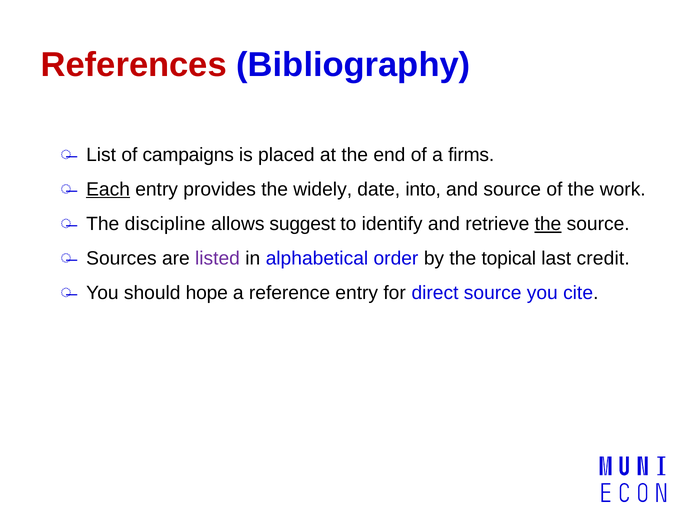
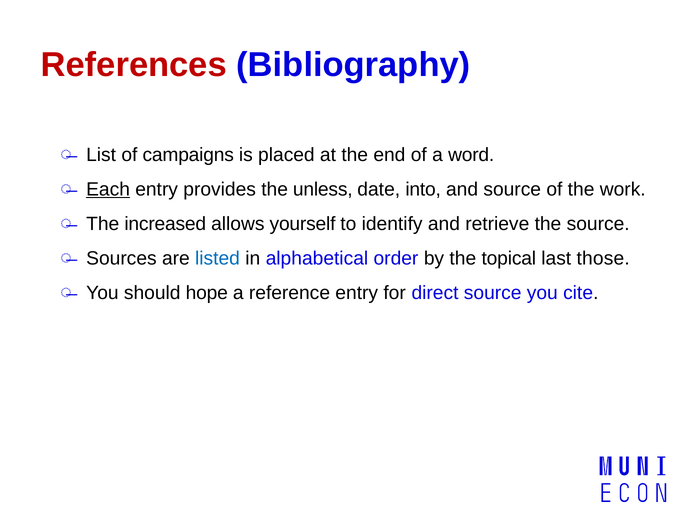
firms: firms -> word
widely: widely -> unless
discipline: discipline -> increased
suggest: suggest -> yourself
the at (548, 224) underline: present -> none
listed colour: purple -> blue
credit: credit -> those
